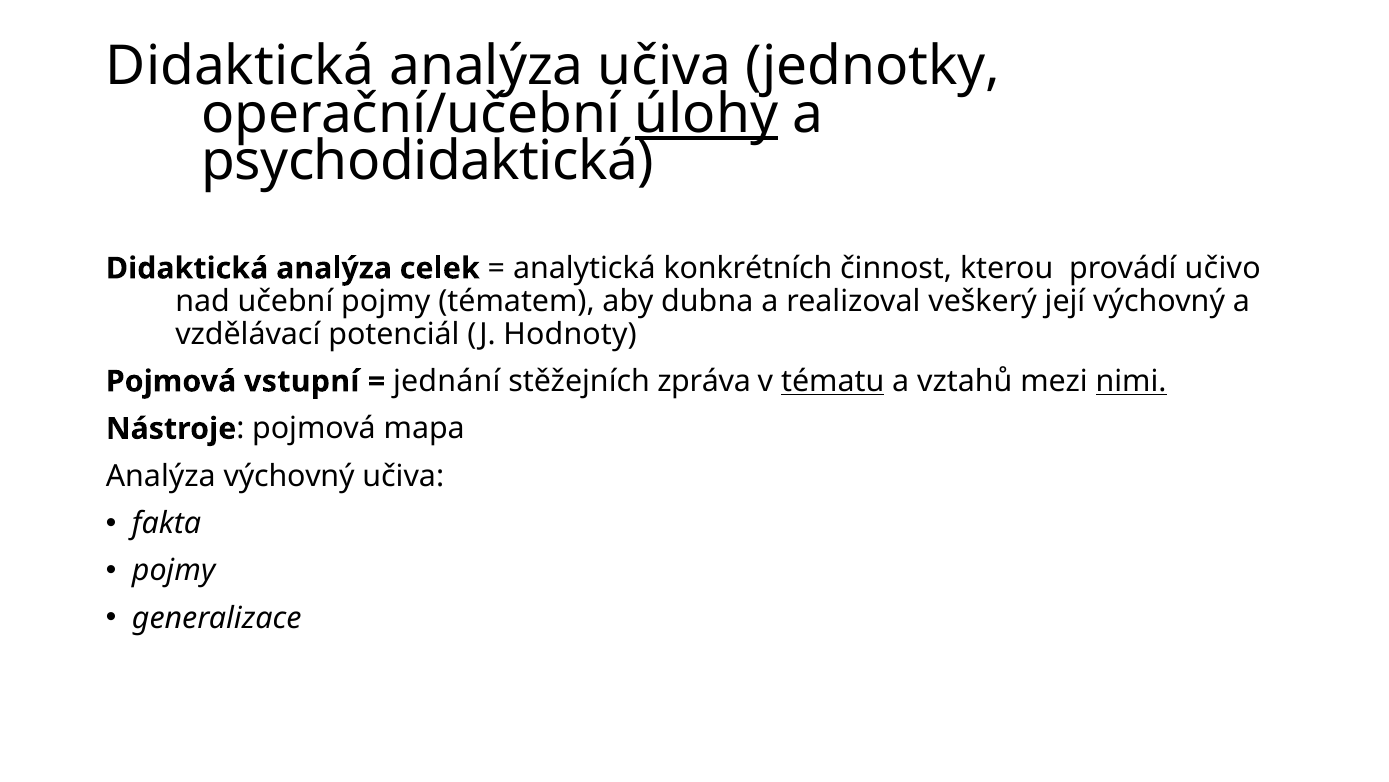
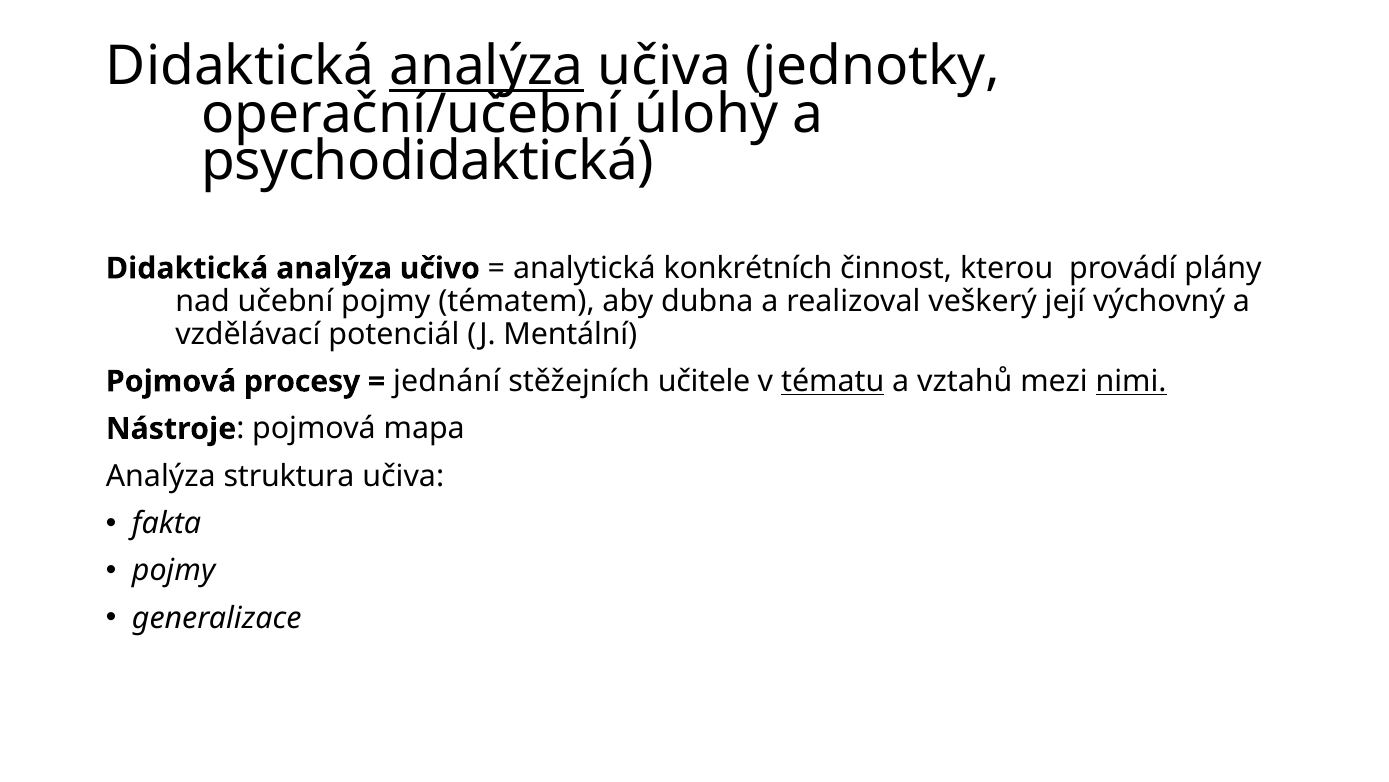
analýza at (486, 67) underline: none -> present
úlohy underline: present -> none
celek: celek -> učivo
učivo: učivo -> plány
Hodnoty: Hodnoty -> Mentální
vstupní: vstupní -> procesy
zpráva: zpráva -> učitele
Analýza výchovný: výchovný -> struktura
